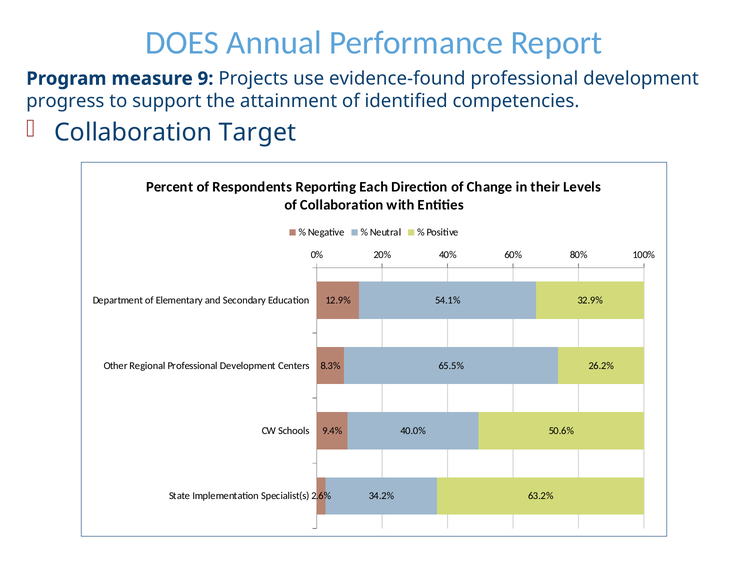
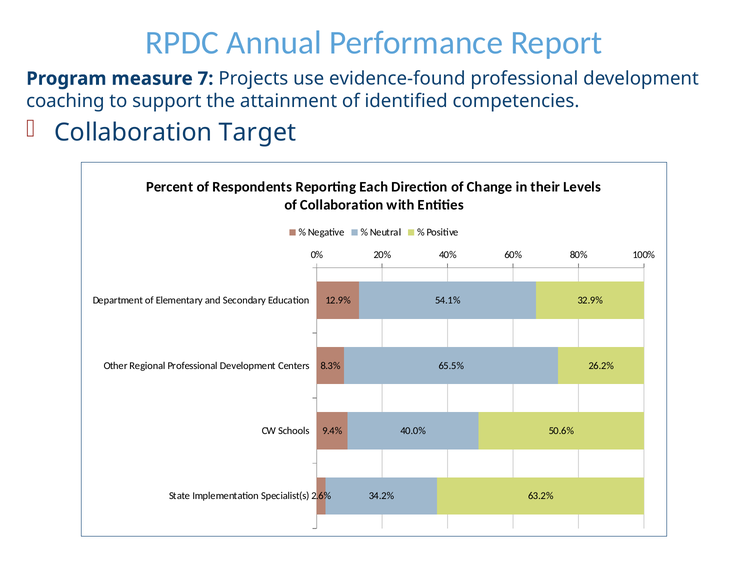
DOES: DOES -> RPDC
9: 9 -> 7
progress: progress -> coaching
